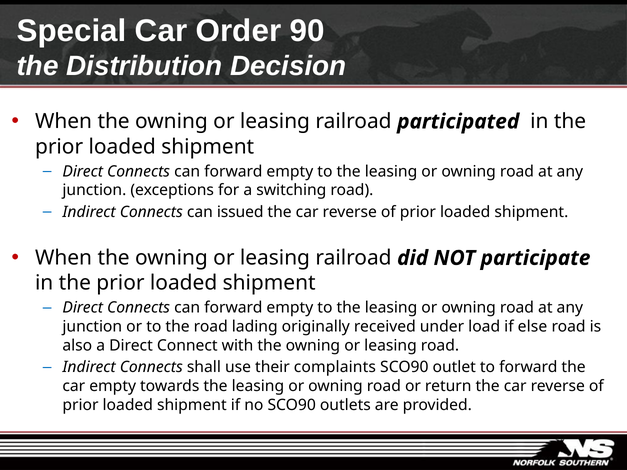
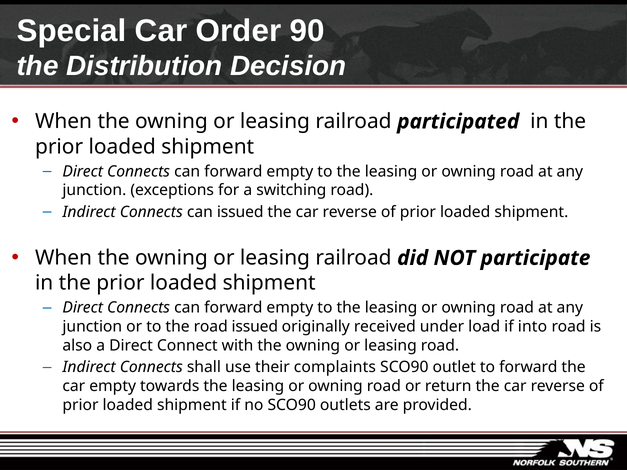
road lading: lading -> issued
else: else -> into
